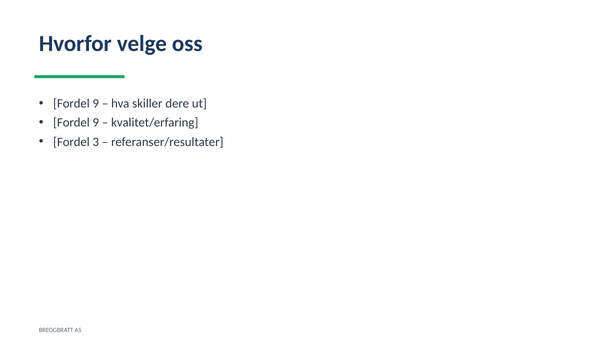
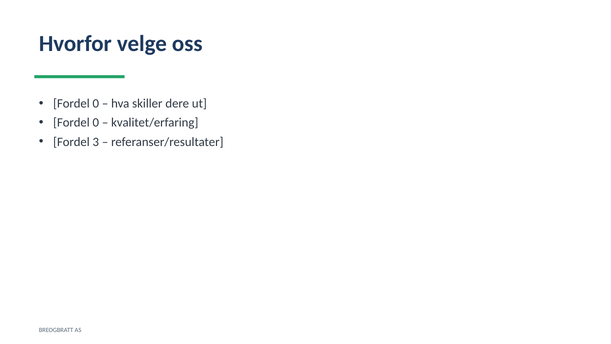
9 at (96, 103): 9 -> 0
9 at (96, 123): 9 -> 0
